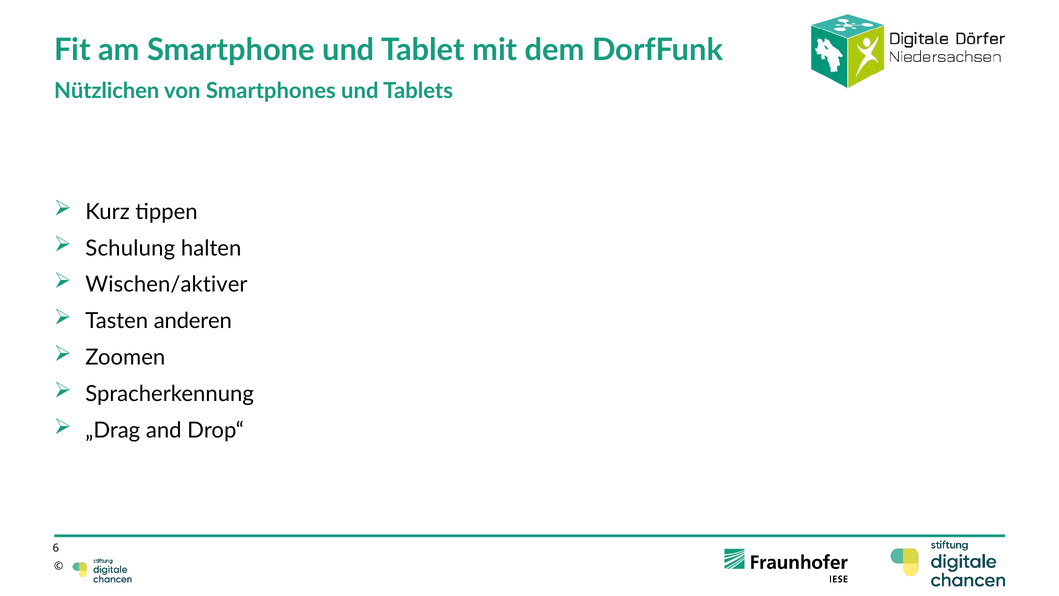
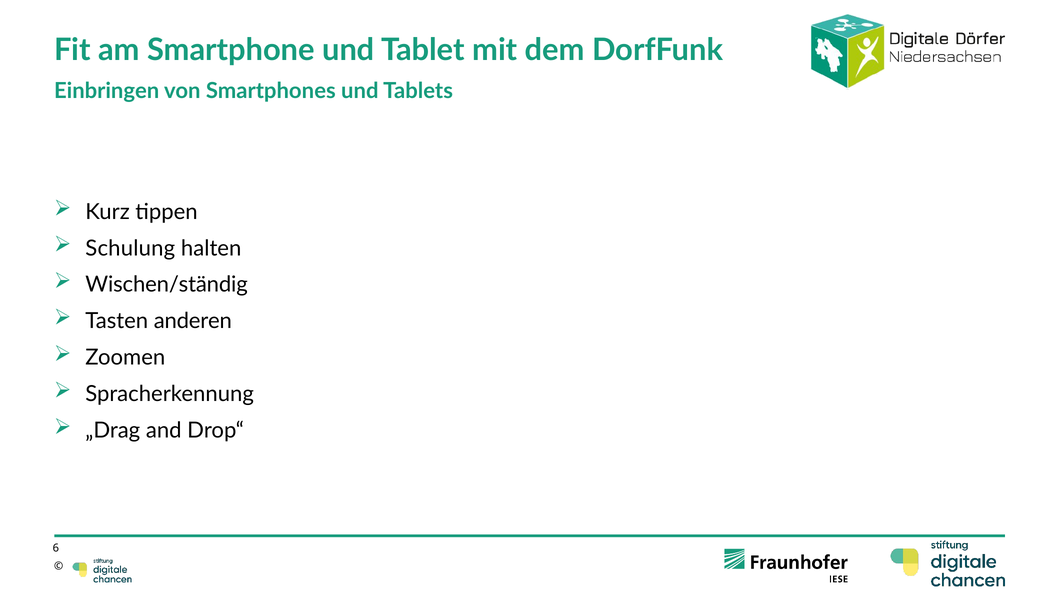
Nützlichen: Nützlichen -> Einbringen
Wischen/aktiver: Wischen/aktiver -> Wischen/ständig
